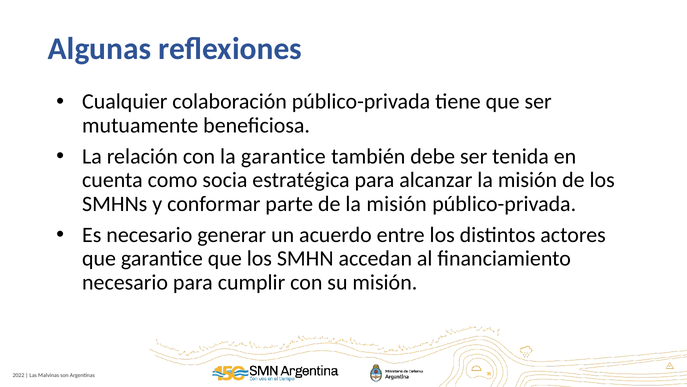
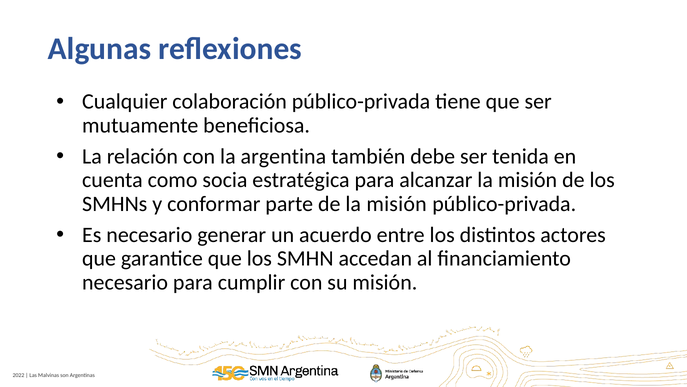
la garantice: garantice -> argentina
